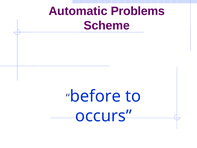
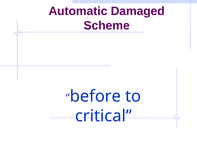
Problems: Problems -> Damaged
occurs: occurs -> critical
